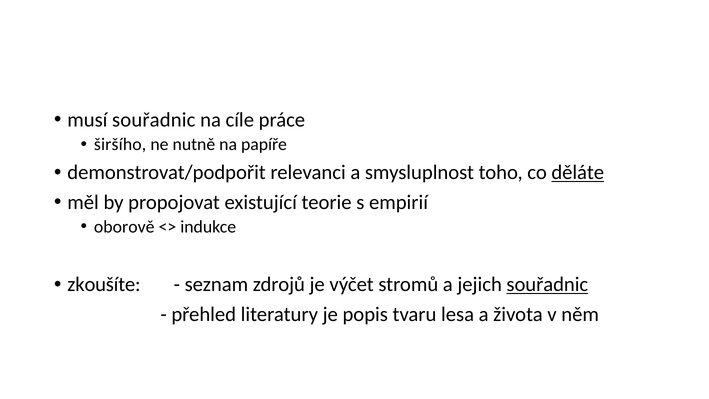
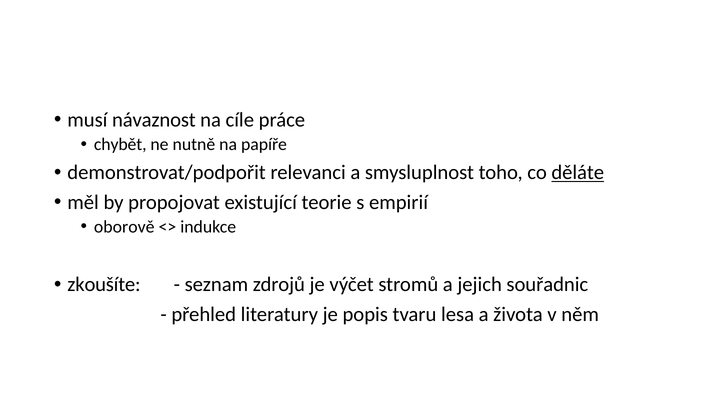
musí souřadnic: souřadnic -> návaznost
širšího: širšího -> chybět
souřadnic at (547, 284) underline: present -> none
